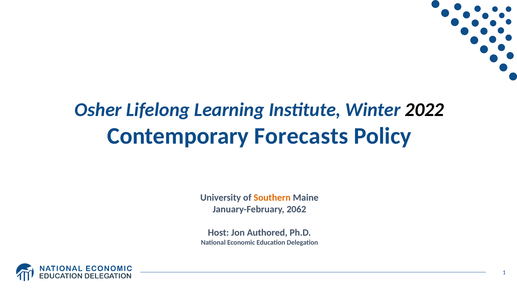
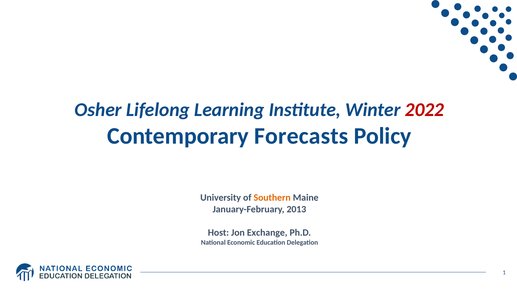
2022 colour: black -> red
2062: 2062 -> 2013
Authored: Authored -> Exchange
